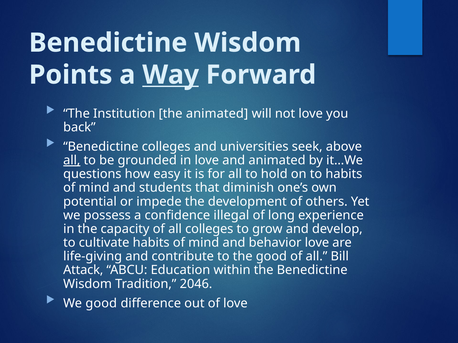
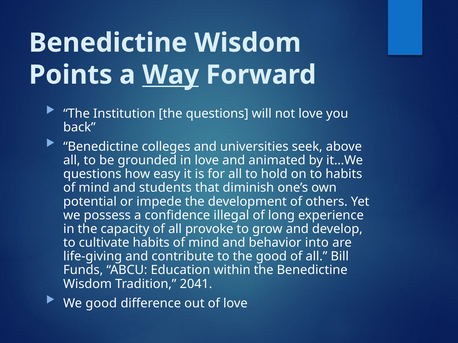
the animated: animated -> questions
all at (72, 161) underline: present -> none
all colleges: colleges -> provoke
behavior love: love -> into
Attack: Attack -> Funds
2046: 2046 -> 2041
